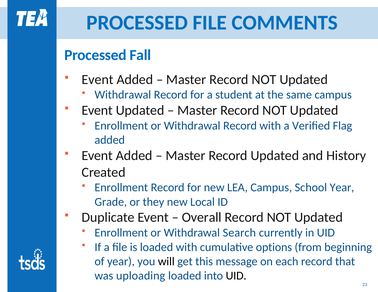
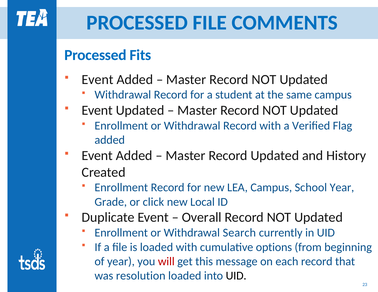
Fall: Fall -> Fits
they: they -> click
will colour: black -> red
uploading: uploading -> resolution
